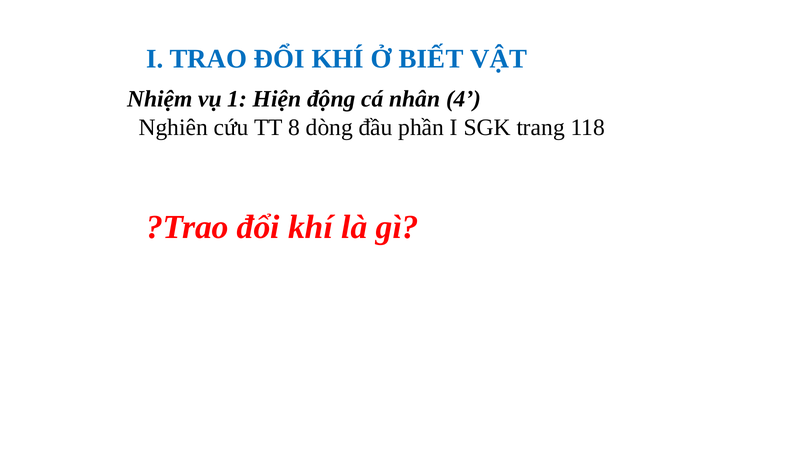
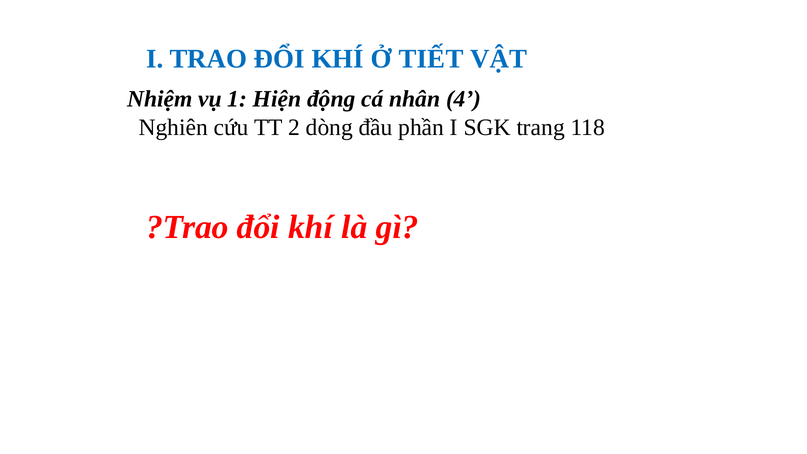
BIẾT: BIẾT -> TIẾT
8: 8 -> 2
